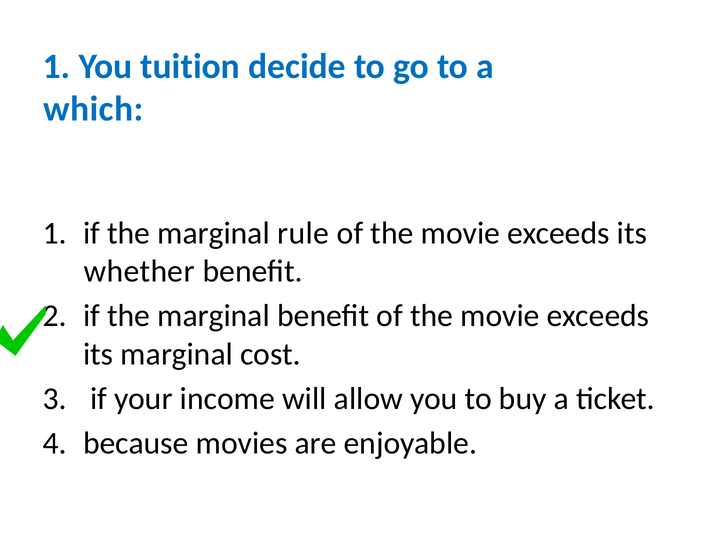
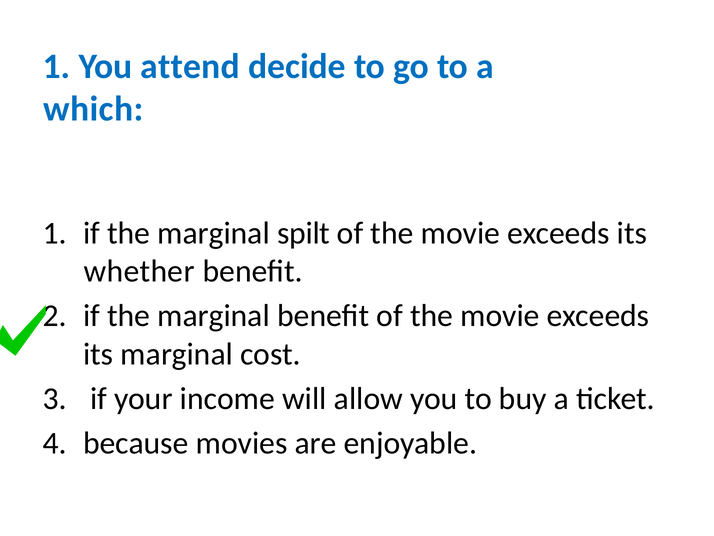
tuition: tuition -> attend
rule: rule -> spilt
